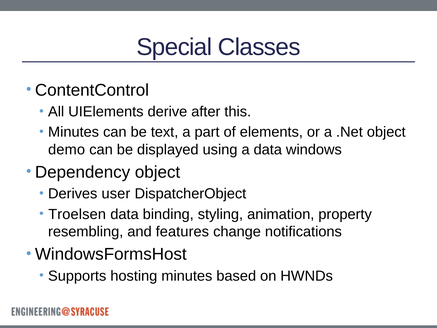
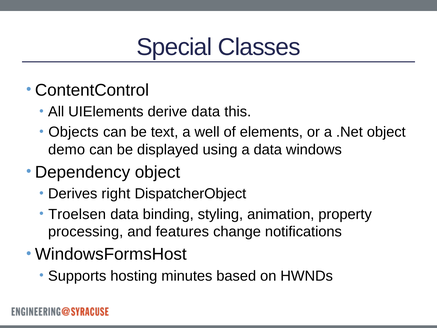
derive after: after -> data
Minutes at (74, 132): Minutes -> Objects
part: part -> well
user: user -> right
resembling: resembling -> processing
